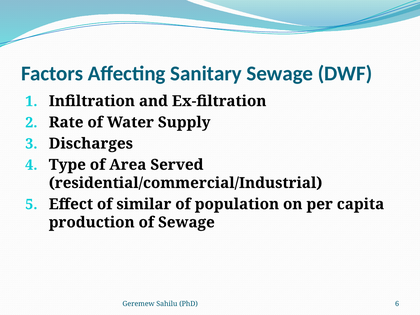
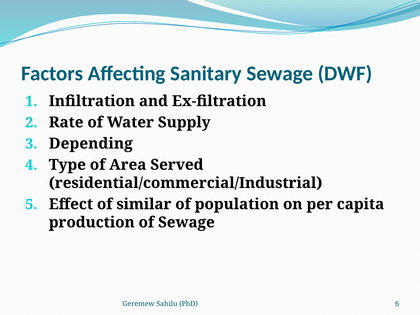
Discharges: Discharges -> Depending
